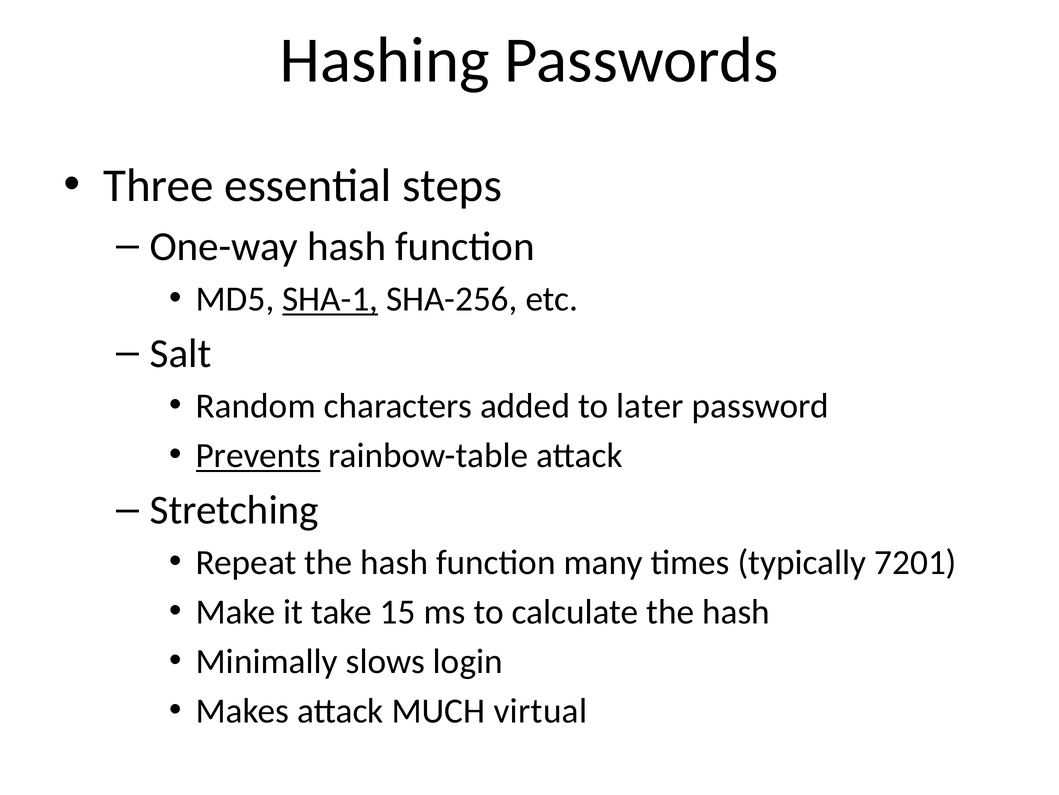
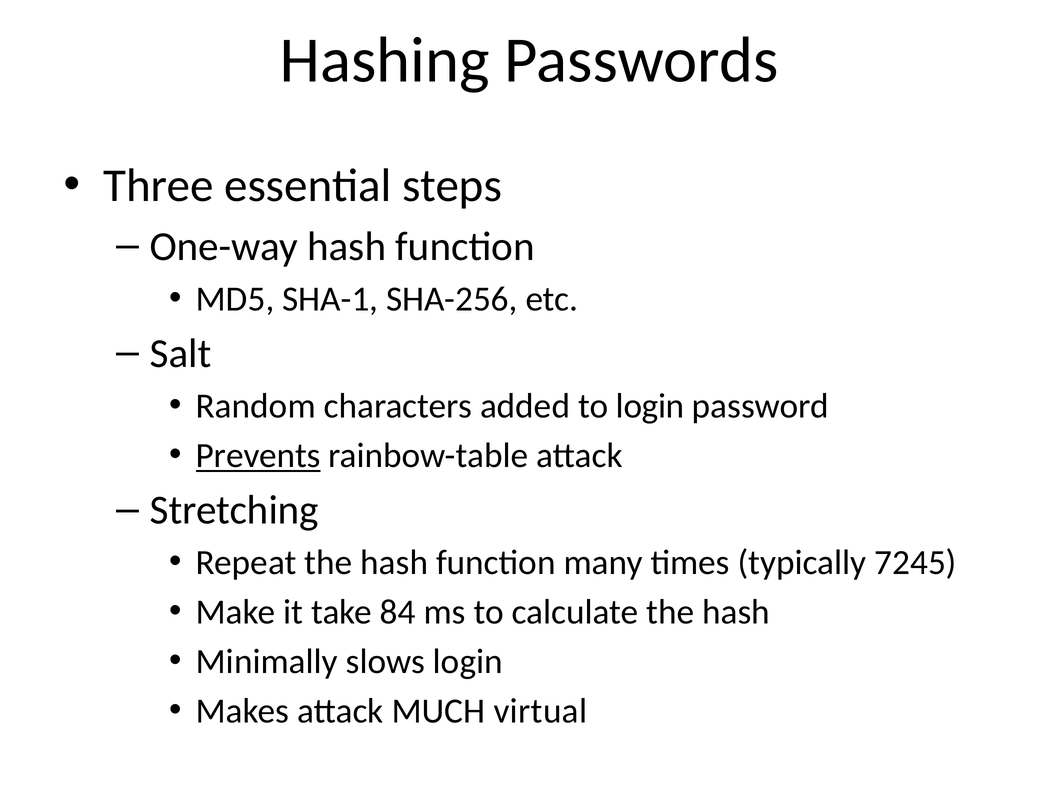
SHA-1 underline: present -> none
to later: later -> login
7201: 7201 -> 7245
15: 15 -> 84
